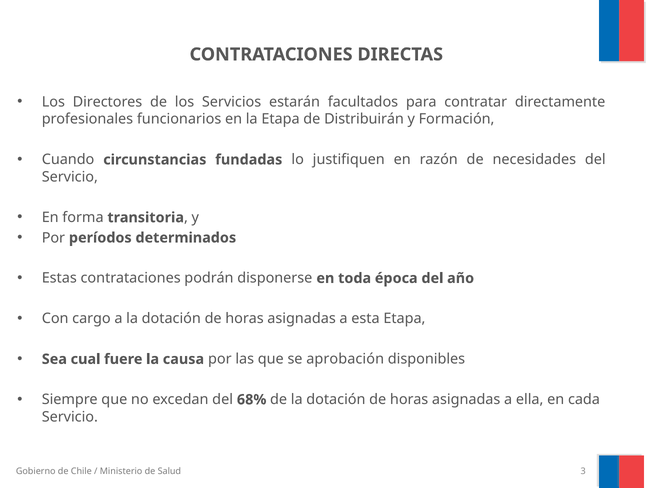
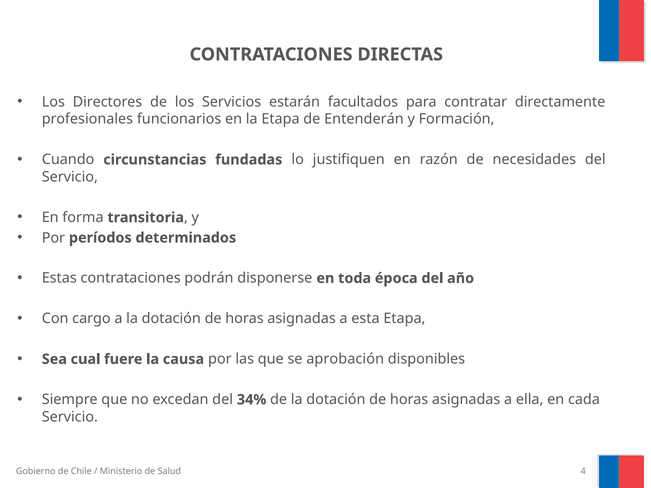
Distribuirán: Distribuirán -> Entenderán
68%: 68% -> 34%
3: 3 -> 4
